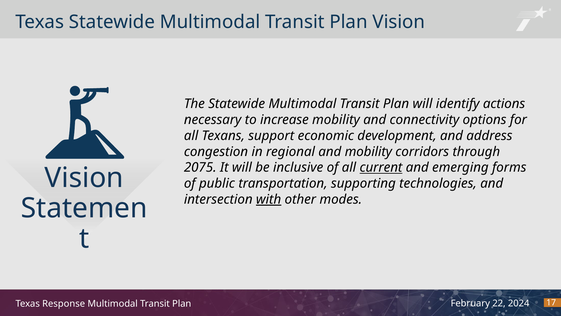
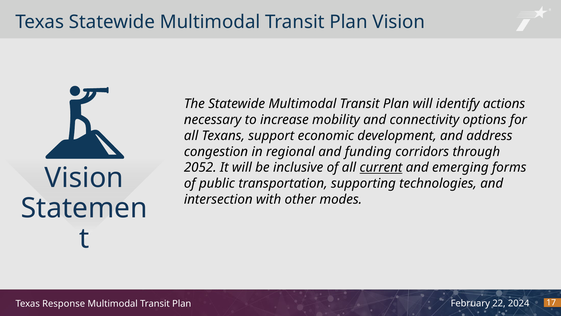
and mobility: mobility -> funding
2075: 2075 -> 2052
with underline: present -> none
